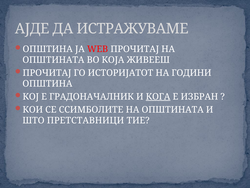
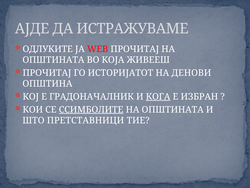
ОПШТИНА at (48, 49): ОПШТИНА -> ОДЛУКИТЕ
ГОДИНИ: ГОДИНИ -> ДЕНОВИ
ССИМБОЛИТЕ underline: none -> present
